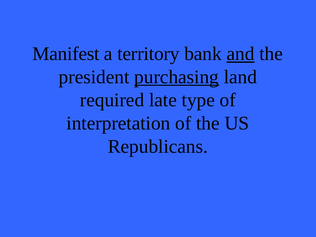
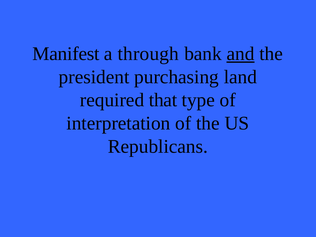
territory: territory -> through
purchasing underline: present -> none
late: late -> that
